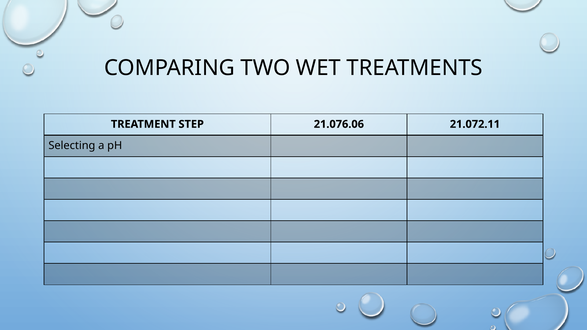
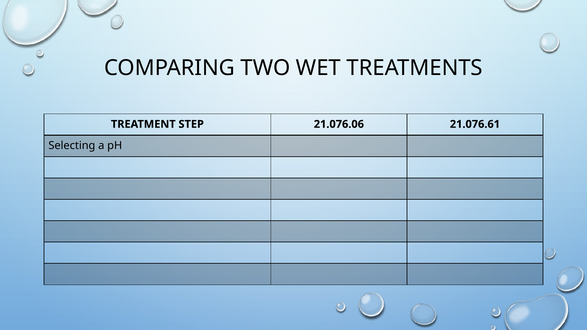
21.072.11: 21.072.11 -> 21.076.61
